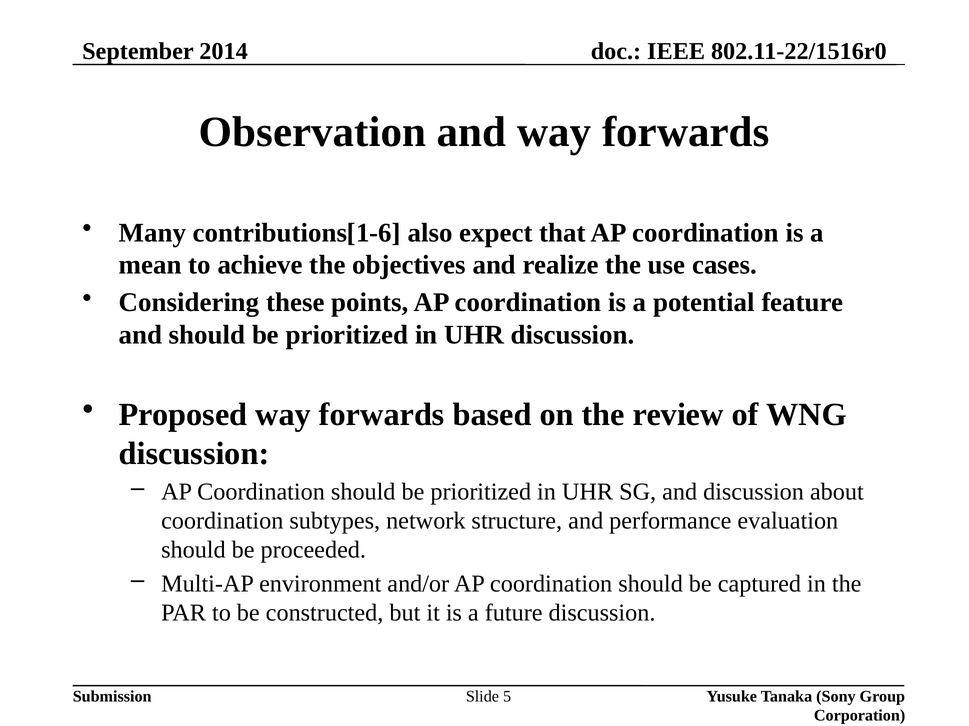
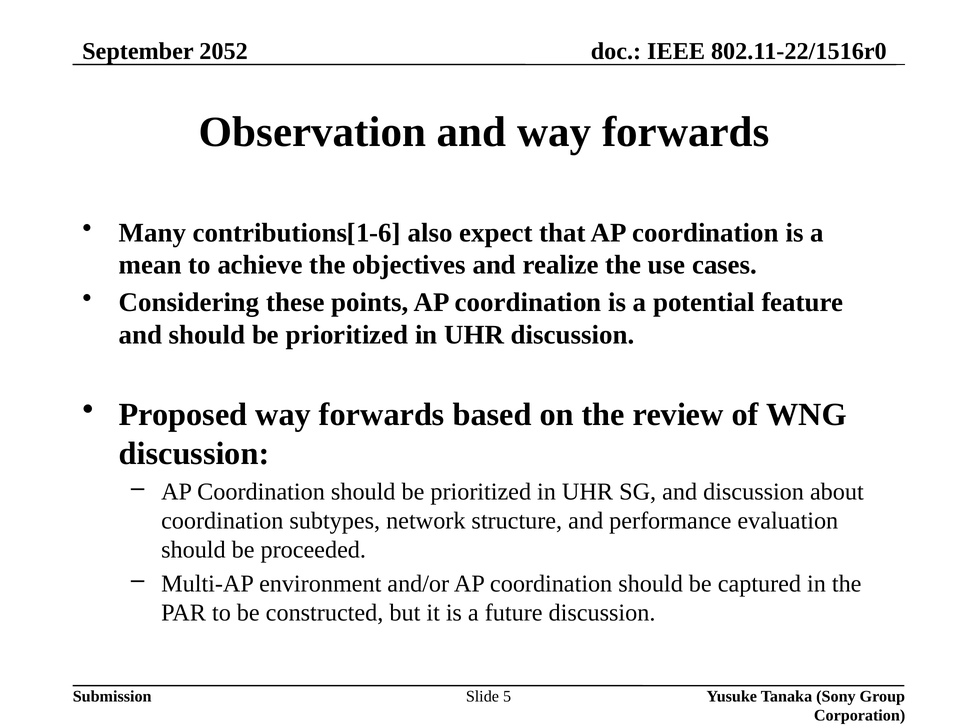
2014: 2014 -> 2052
